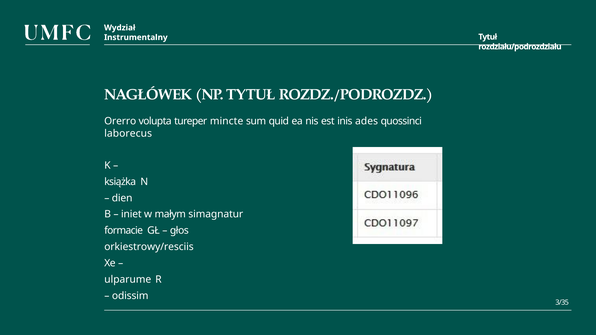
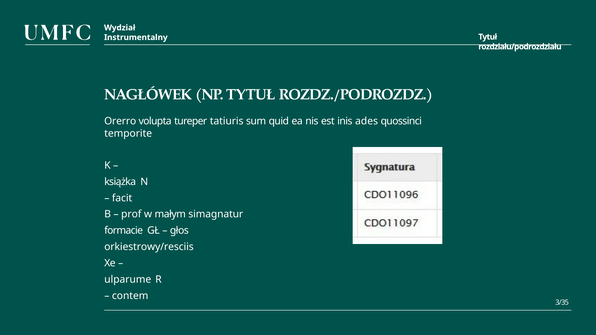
mincte: mincte -> tatiuris
laborecus: laborecus -> temporite
dien: dien -> facit
iniet: iniet -> prof
odissim: odissim -> contem
